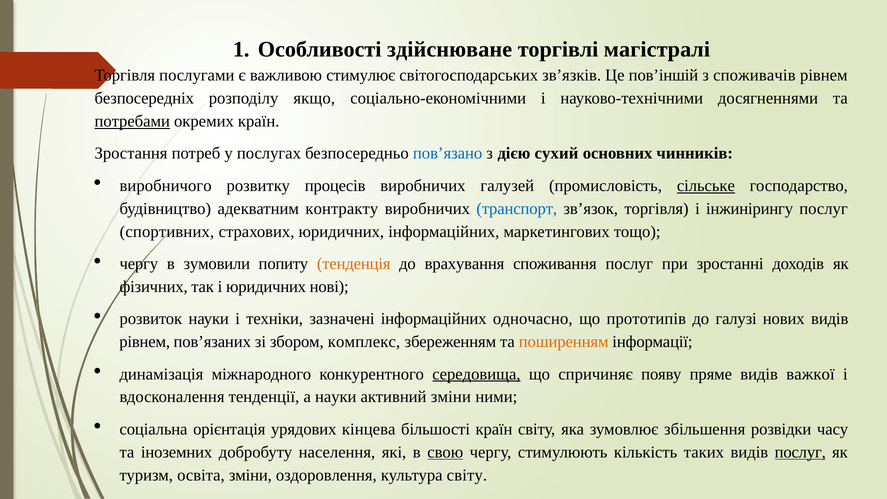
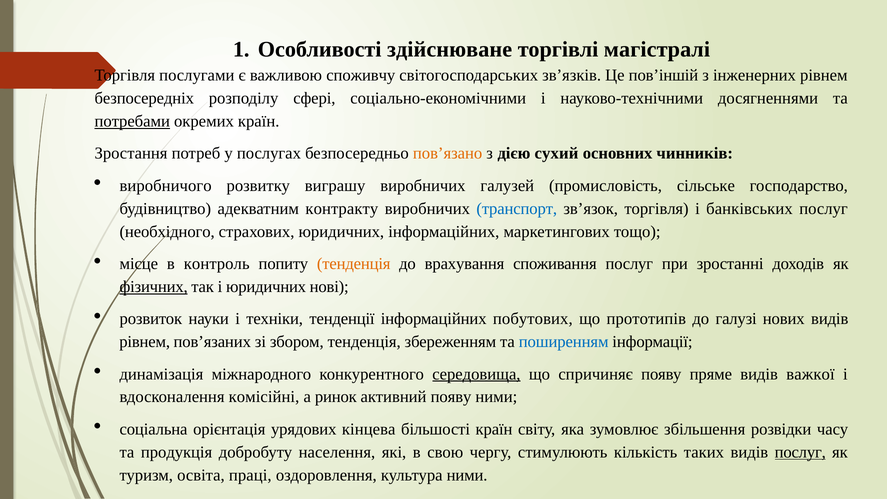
стимулює: стимулює -> споживчу
споживачів: споживачів -> інженерних
якщо: якщо -> сфері
пов’язано colour: blue -> orange
процесів: процесів -> виграшу
сільське underline: present -> none
інжинірингу: інжинірингу -> банківських
спортивних: спортивних -> необхідного
чергу at (139, 264): чергу -> місце
зумовили: зумовили -> контроль
фізичних underline: none -> present
зазначені: зазначені -> тенденції
одночасно: одночасно -> побутових
збором комплекс: комплекс -> тенденція
поширенням colour: orange -> blue
тенденції: тенденції -> комісійні
а науки: науки -> ринок
активний зміни: зміни -> появу
іноземних: іноземних -> продукція
свою underline: present -> none
освіта зміни: зміни -> праці
культура світу: світу -> ними
